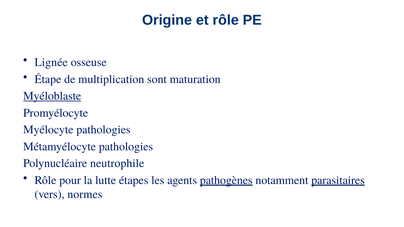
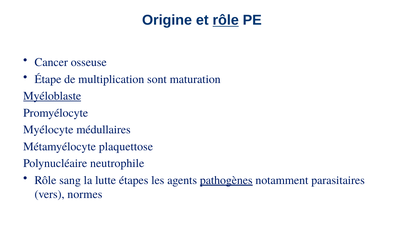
rôle at (226, 20) underline: none -> present
Lignée: Lignée -> Cancer
Myélocyte pathologies: pathologies -> médullaires
Métamyélocyte pathologies: pathologies -> plaquettose
pour: pour -> sang
parasitaires underline: present -> none
